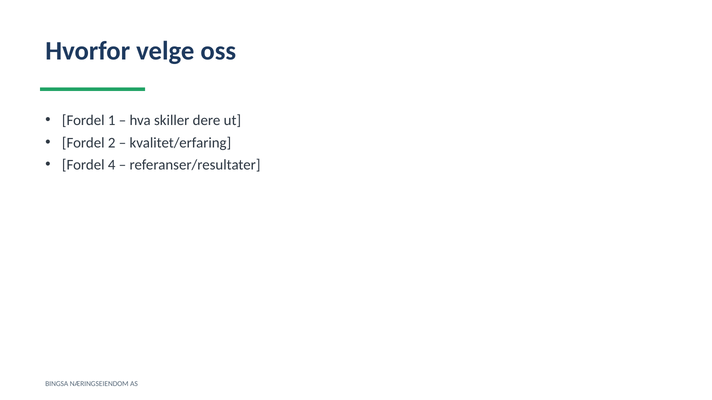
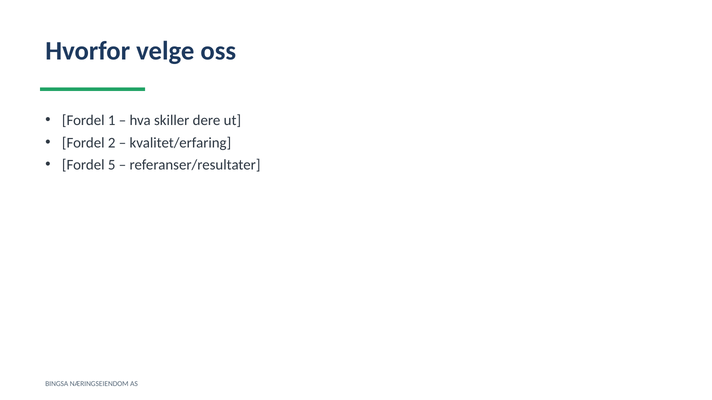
4: 4 -> 5
